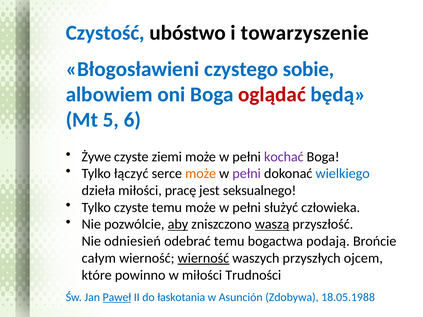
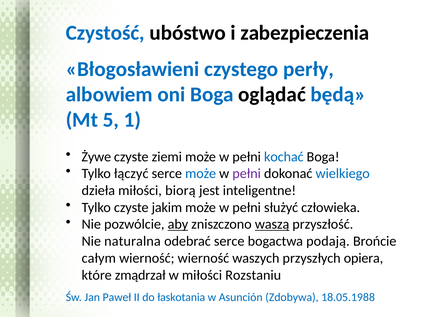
towarzyszenie: towarzyszenie -> zabezpieczenia
sobie: sobie -> perły
oglądać colour: red -> black
6: 6 -> 1
kochać colour: purple -> blue
może at (201, 174) colour: orange -> blue
pracę: pracę -> biorą
seksualnego: seksualnego -> inteligentne
czyste temu: temu -> jakim
odniesień: odniesień -> naturalna
odebrać temu: temu -> serce
wierność at (203, 258) underline: present -> none
ojcem: ojcem -> opiera
powinno: powinno -> zmądrzał
Trudności: Trudności -> Rozstaniu
Paweł underline: present -> none
